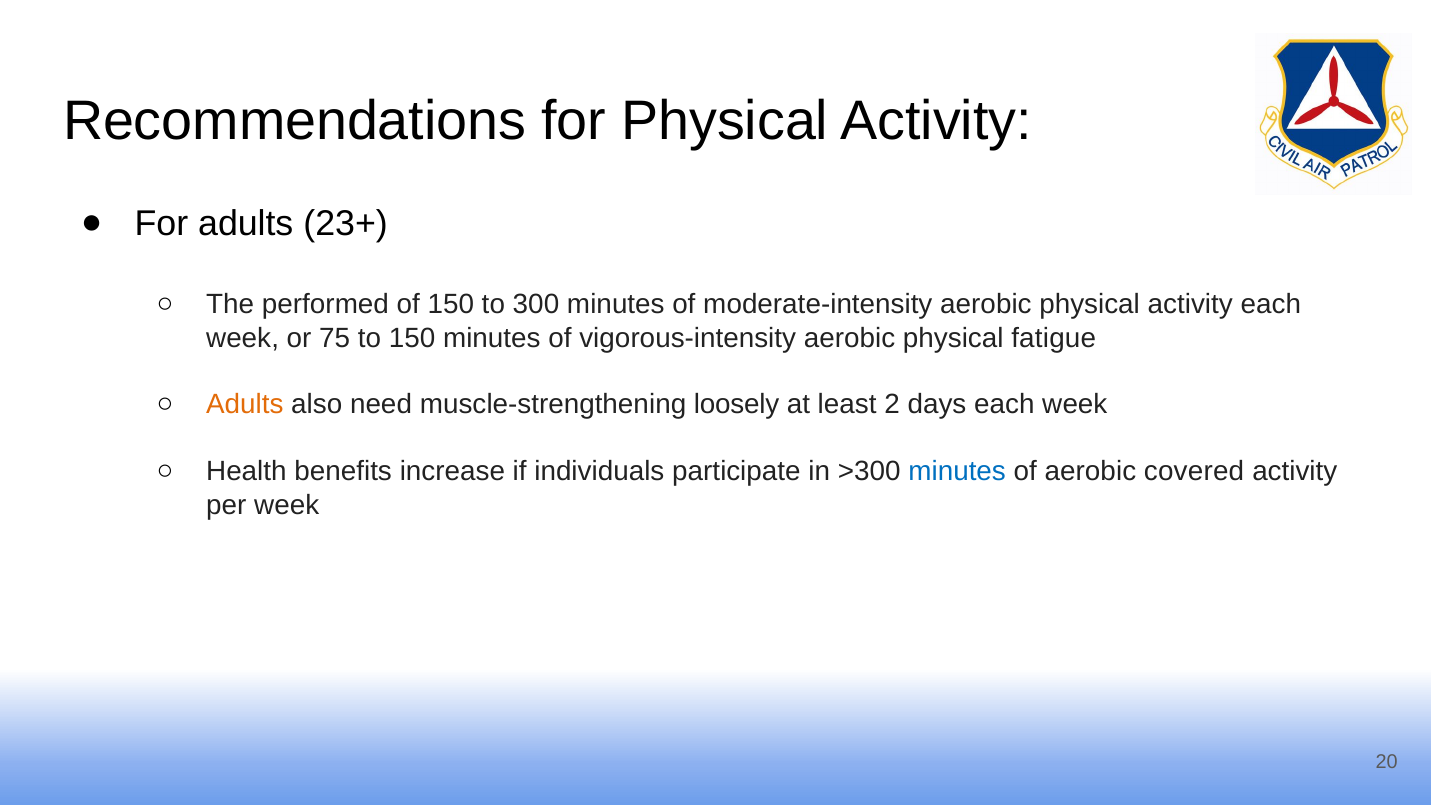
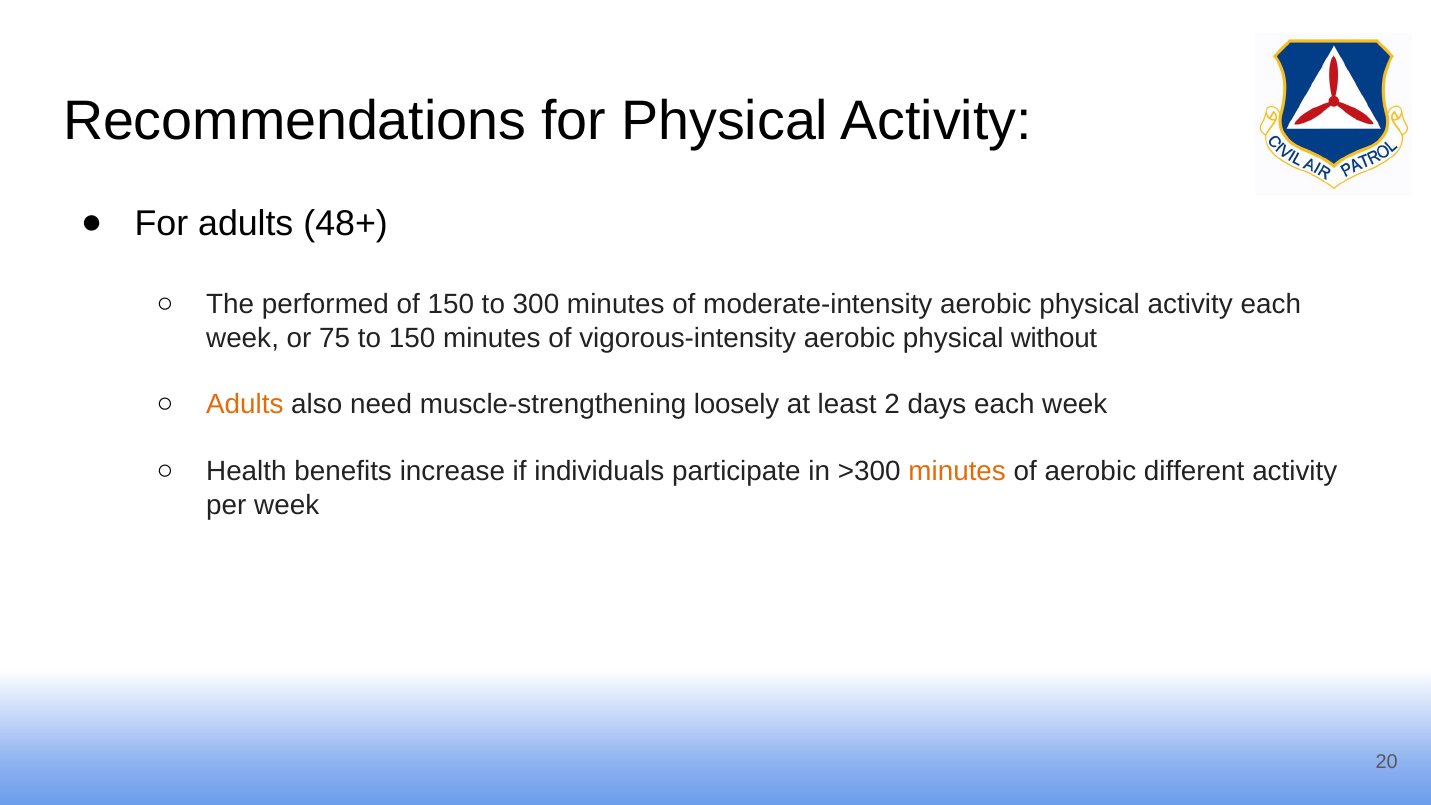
23+: 23+ -> 48+
fatigue: fatigue -> without
minutes at (957, 471) colour: blue -> orange
covered: covered -> different
